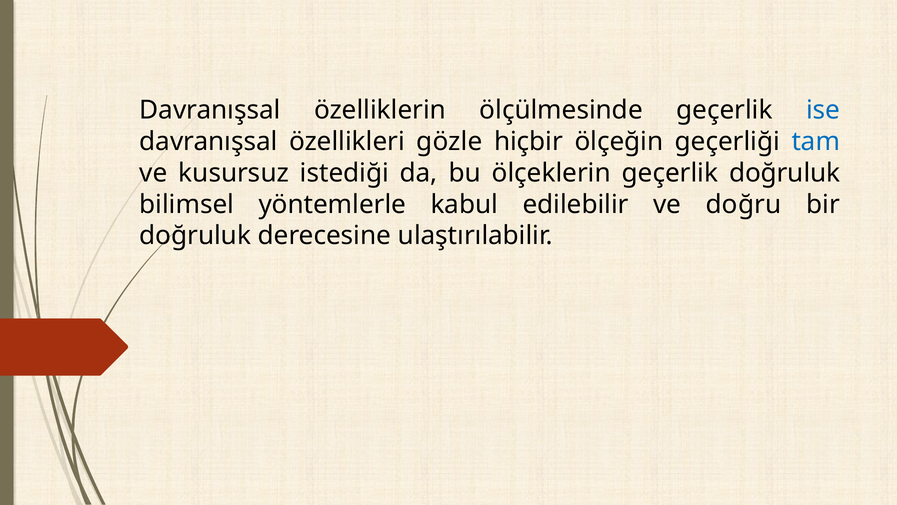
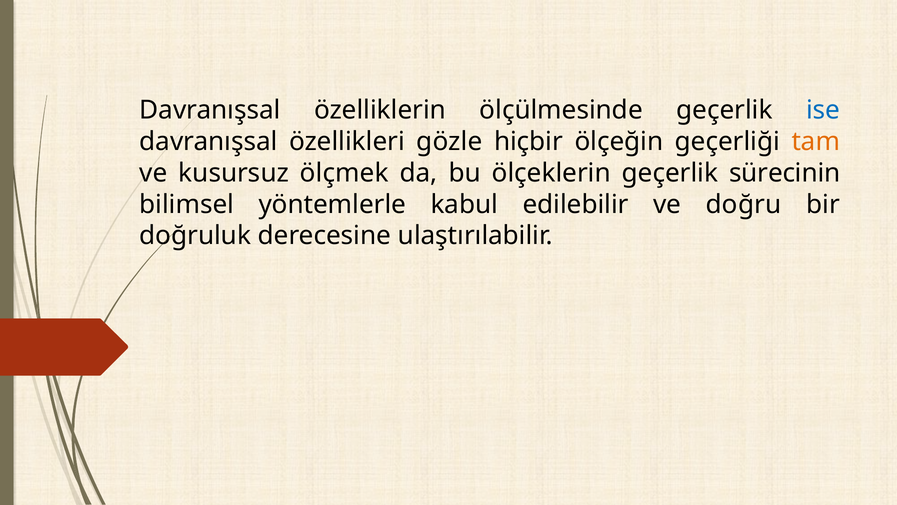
tam colour: blue -> orange
istediği: istediği -> ölçmek
geçerlik doğruluk: doğruluk -> sürecinin
